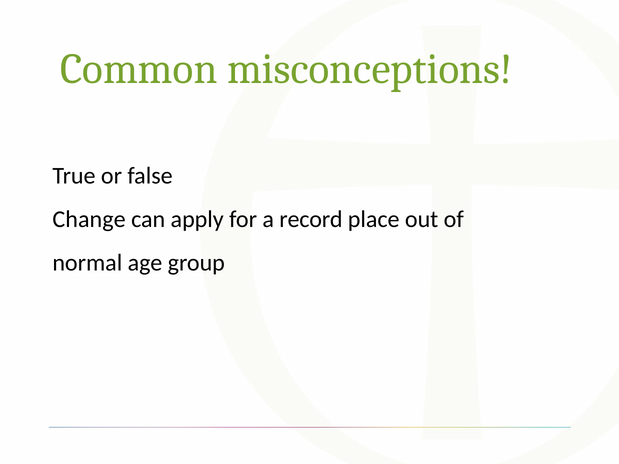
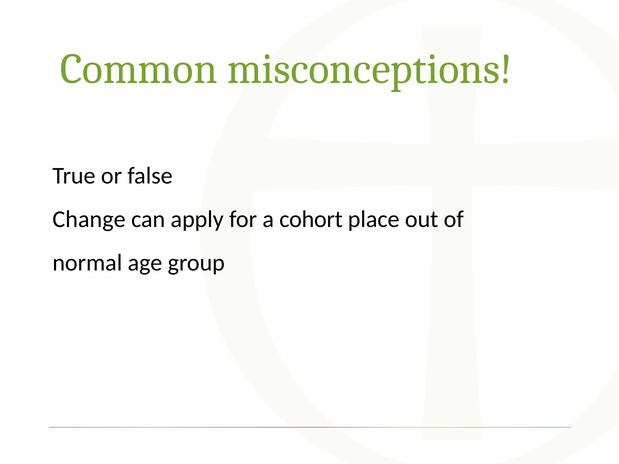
record: record -> cohort
